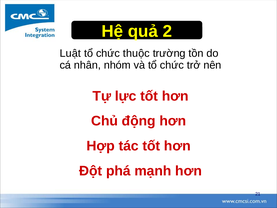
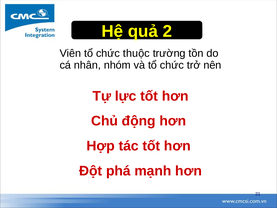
Luật: Luật -> Viên
